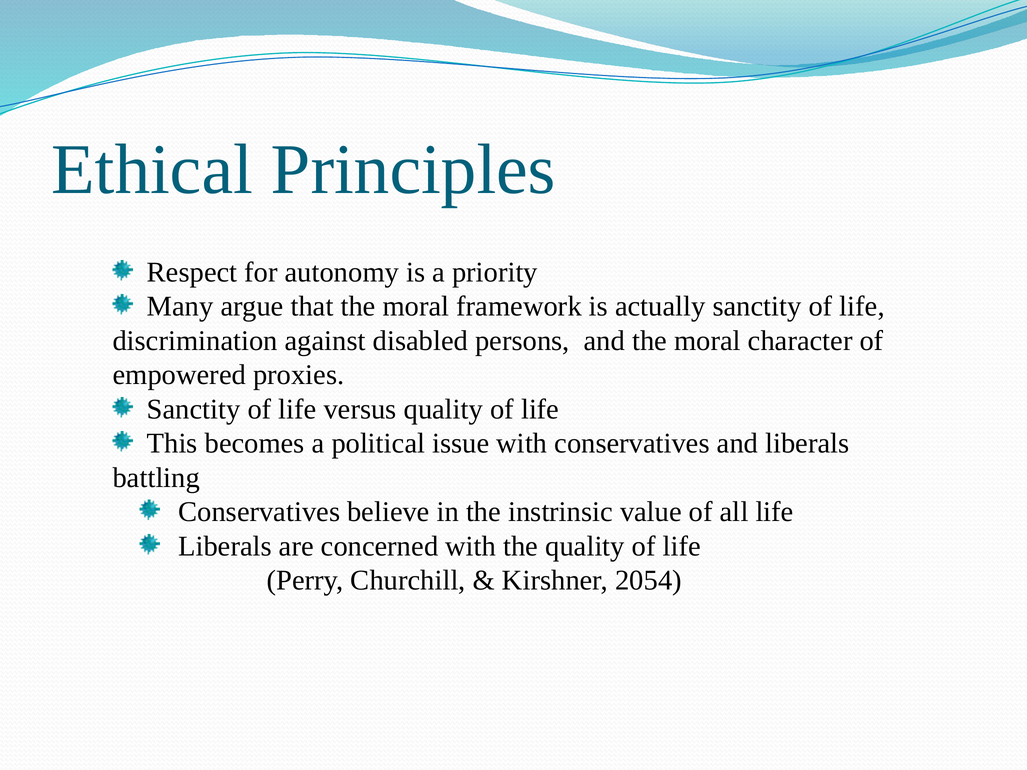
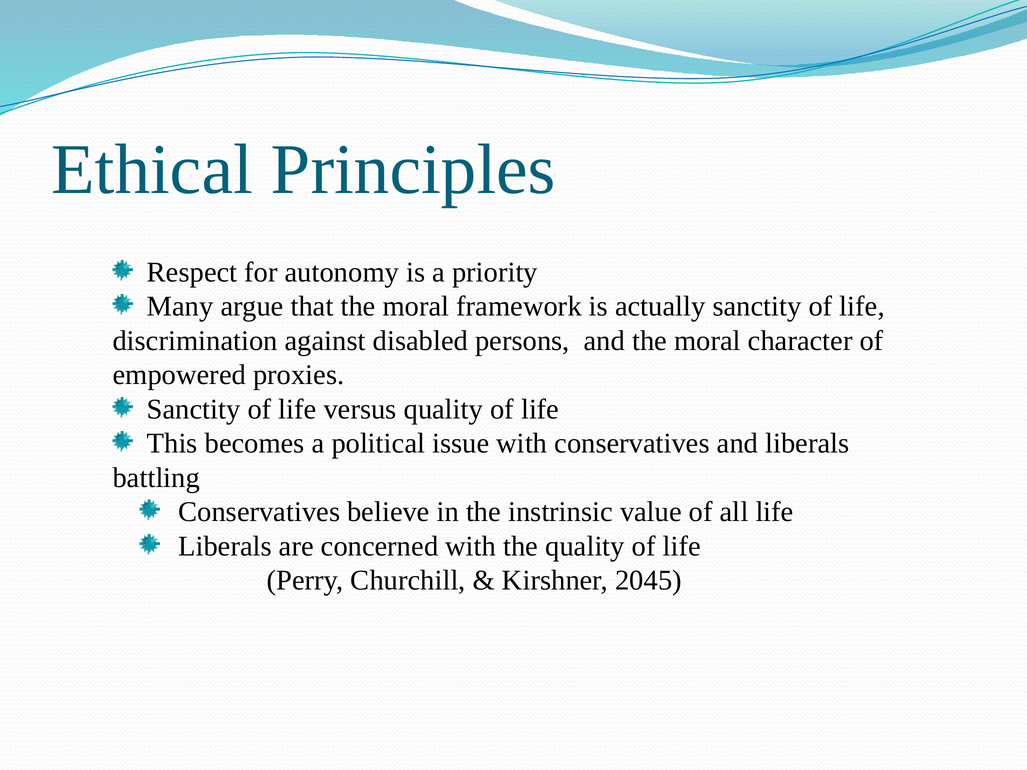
2054: 2054 -> 2045
